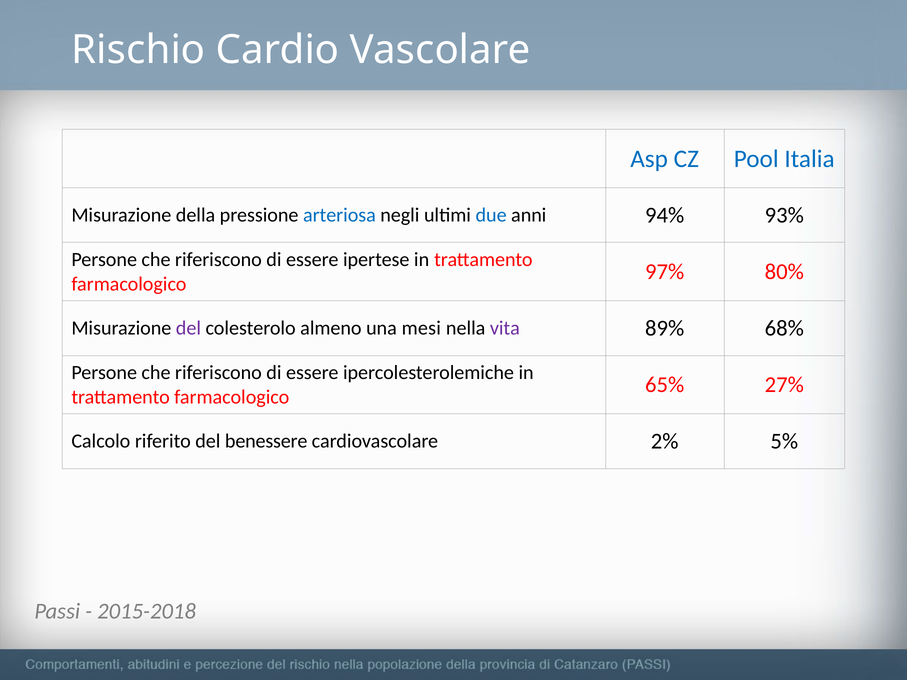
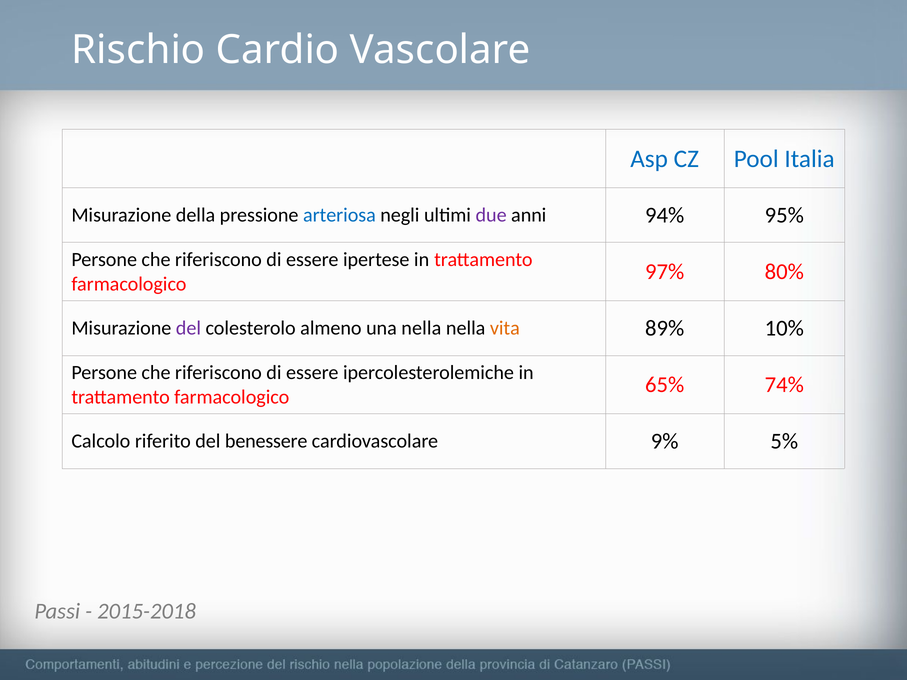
due colour: blue -> purple
93%: 93% -> 95%
una mesi: mesi -> nella
vita colour: purple -> orange
68%: 68% -> 10%
27%: 27% -> 74%
2%: 2% -> 9%
